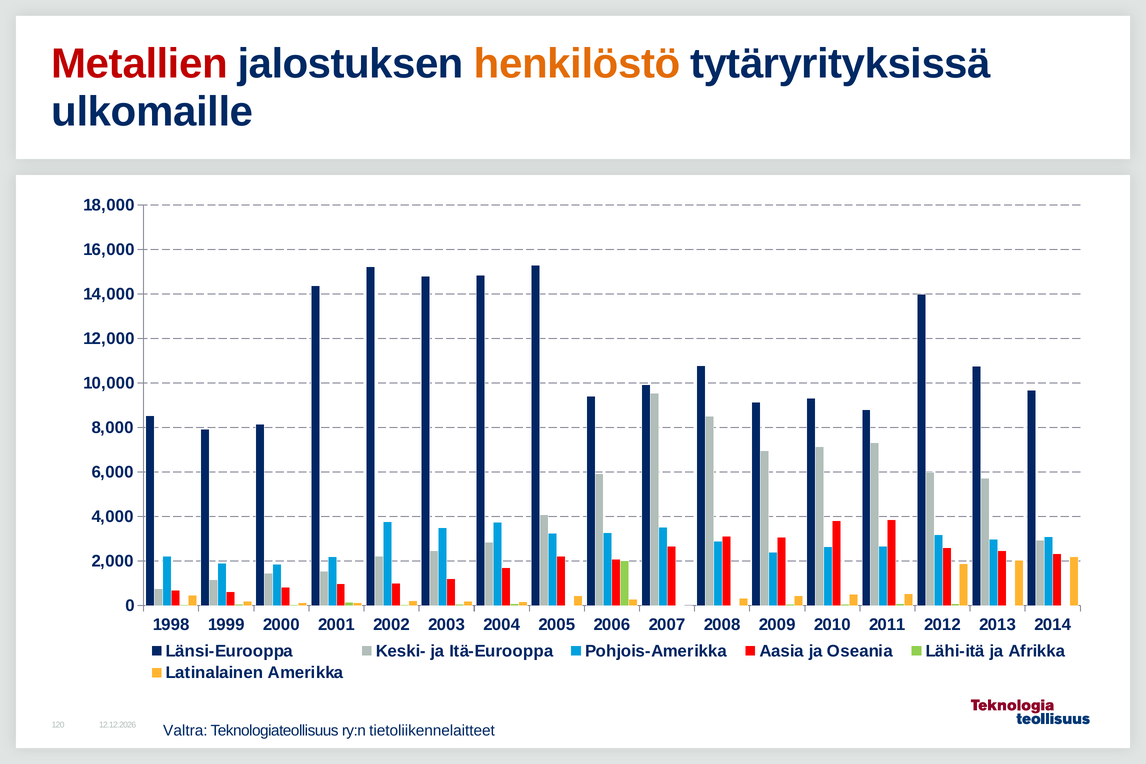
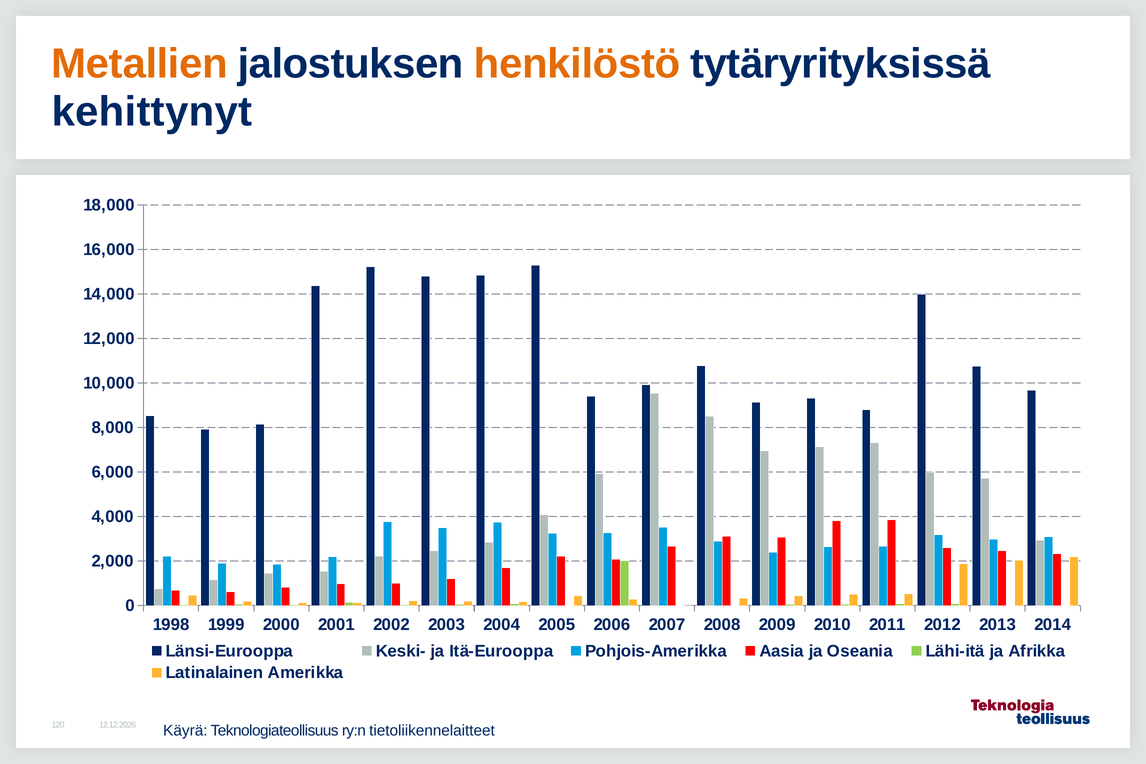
Metallien colour: red -> orange
ulkomaille: ulkomaille -> kehittynyt
Valtra: Valtra -> Käyrä
